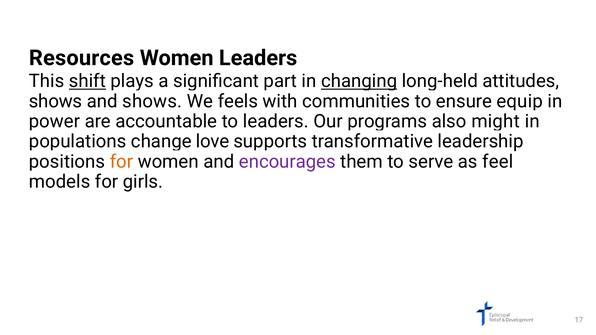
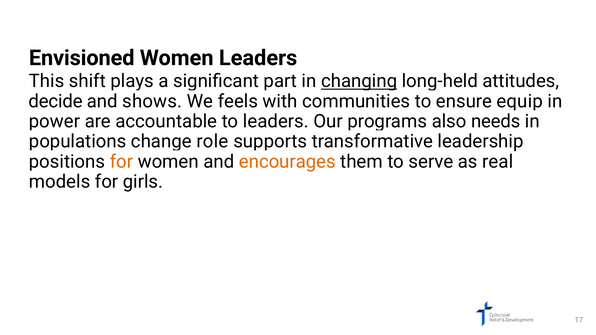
Resources: Resources -> Envisioned
shift underline: present -> none
shows at (56, 101): shows -> decide
might: might -> needs
love: love -> role
encourages colour: purple -> orange
feel: feel -> real
